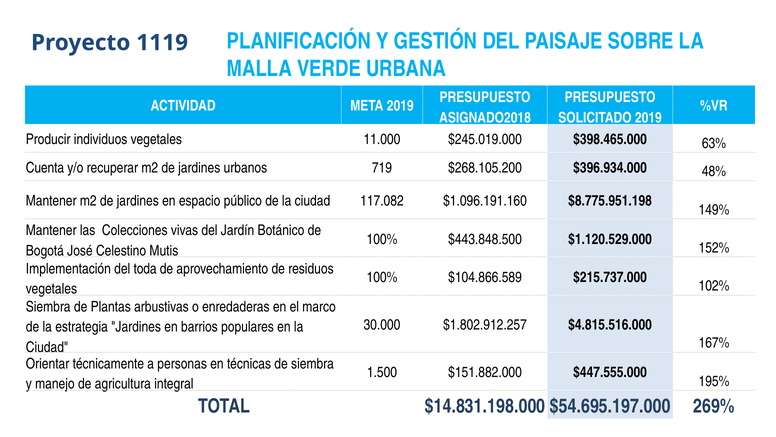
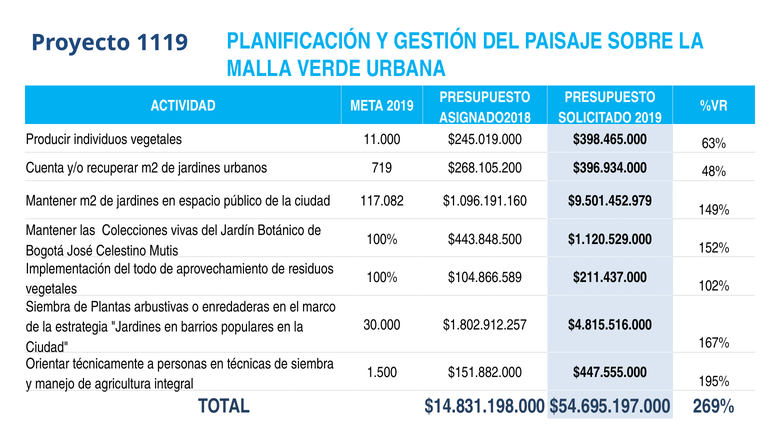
$8.775.951.198: $8.775.951.198 -> $9.501.452.979
toda: toda -> todo
$215.737.000: $215.737.000 -> $211.437.000
